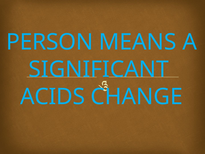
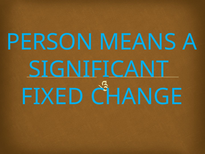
ACIDS: ACIDS -> FIXED
